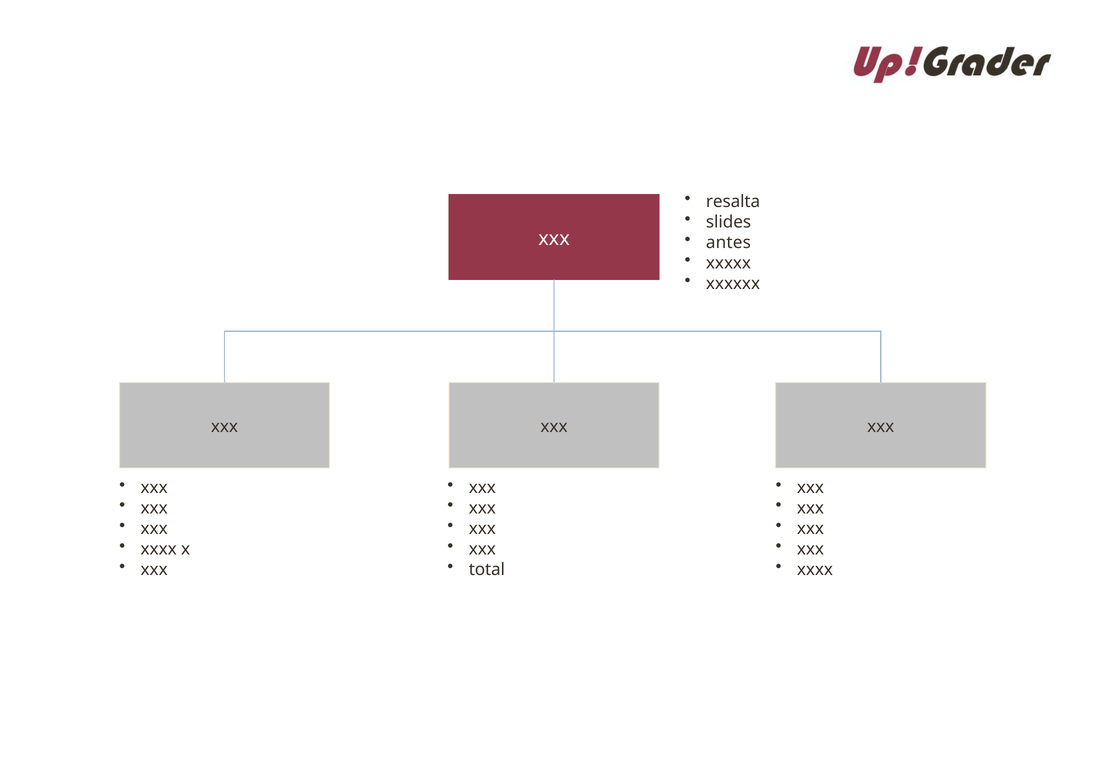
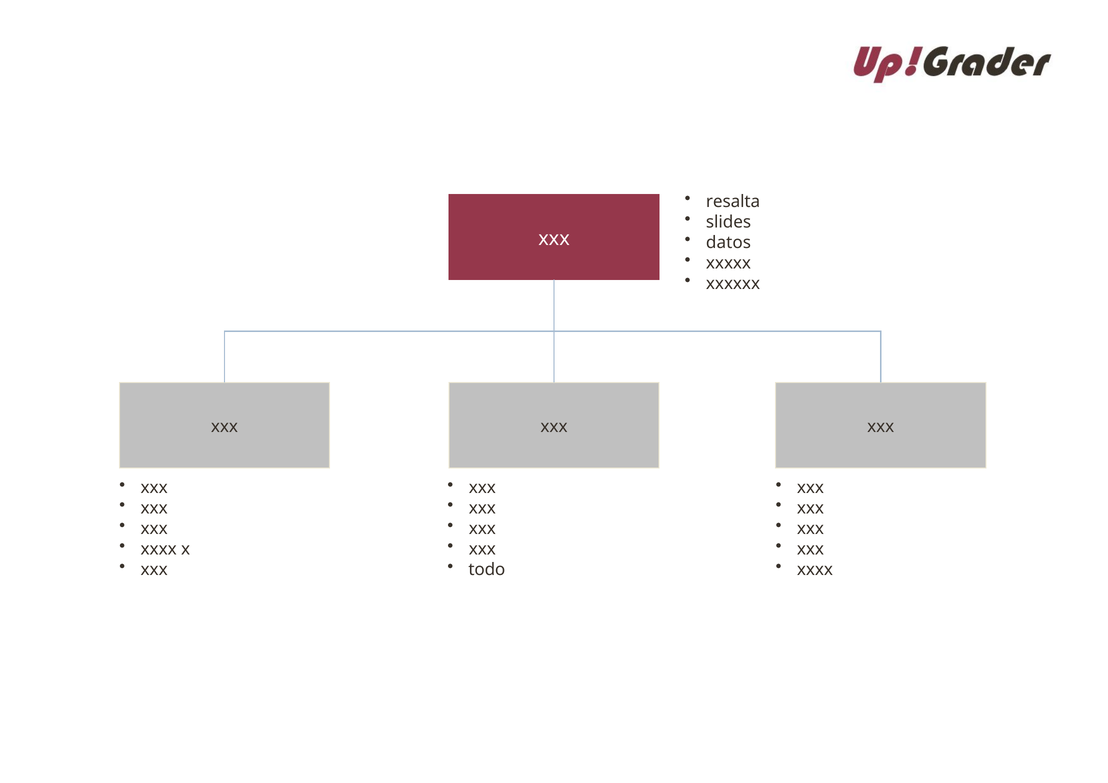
antes: antes -> datos
total: total -> todo
